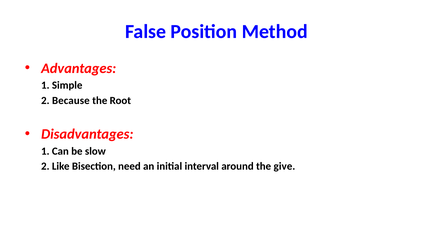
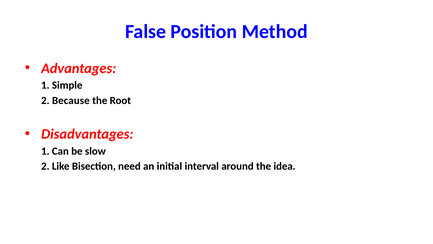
give: give -> idea
